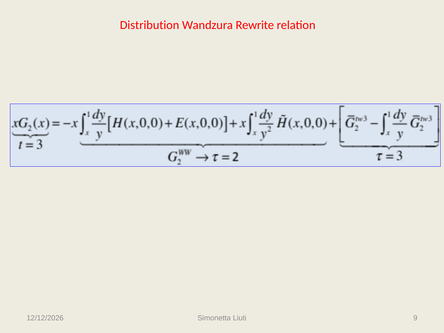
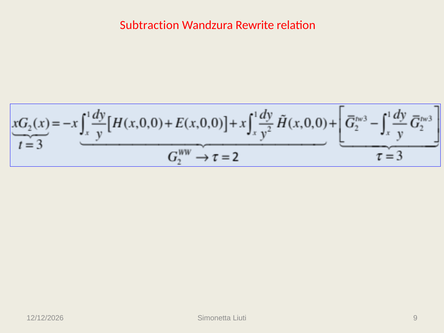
Distribution: Distribution -> Subtraction
